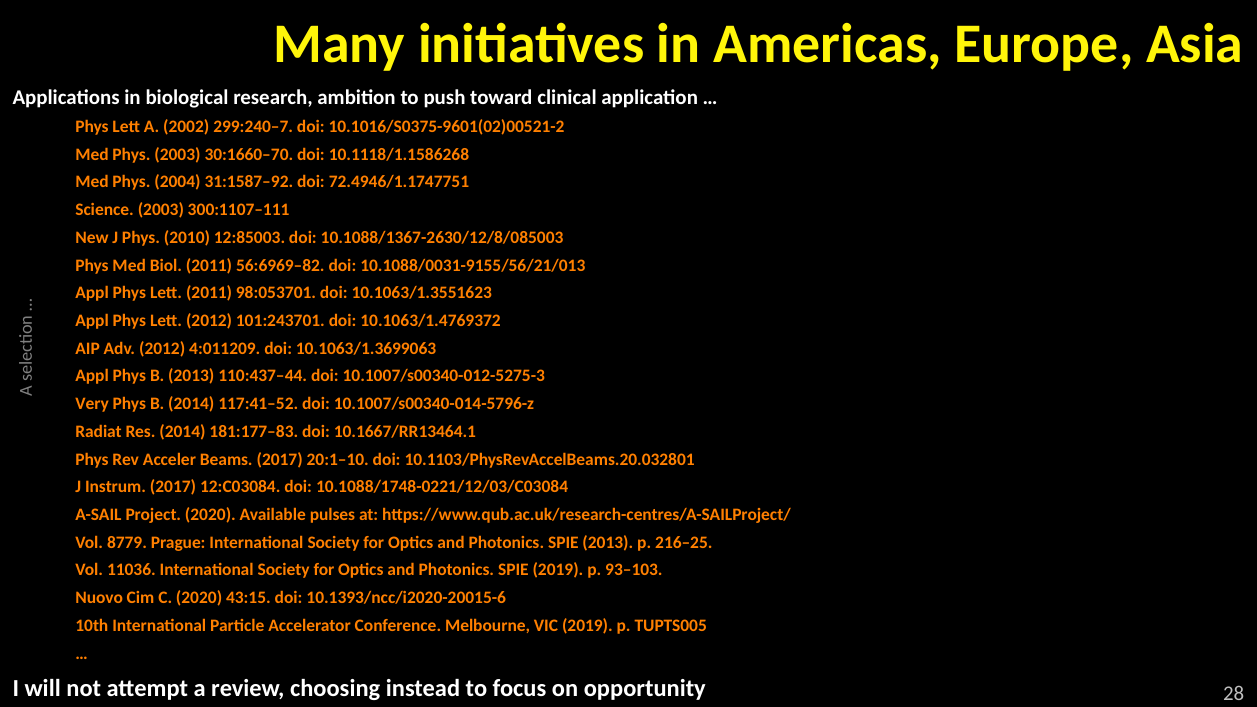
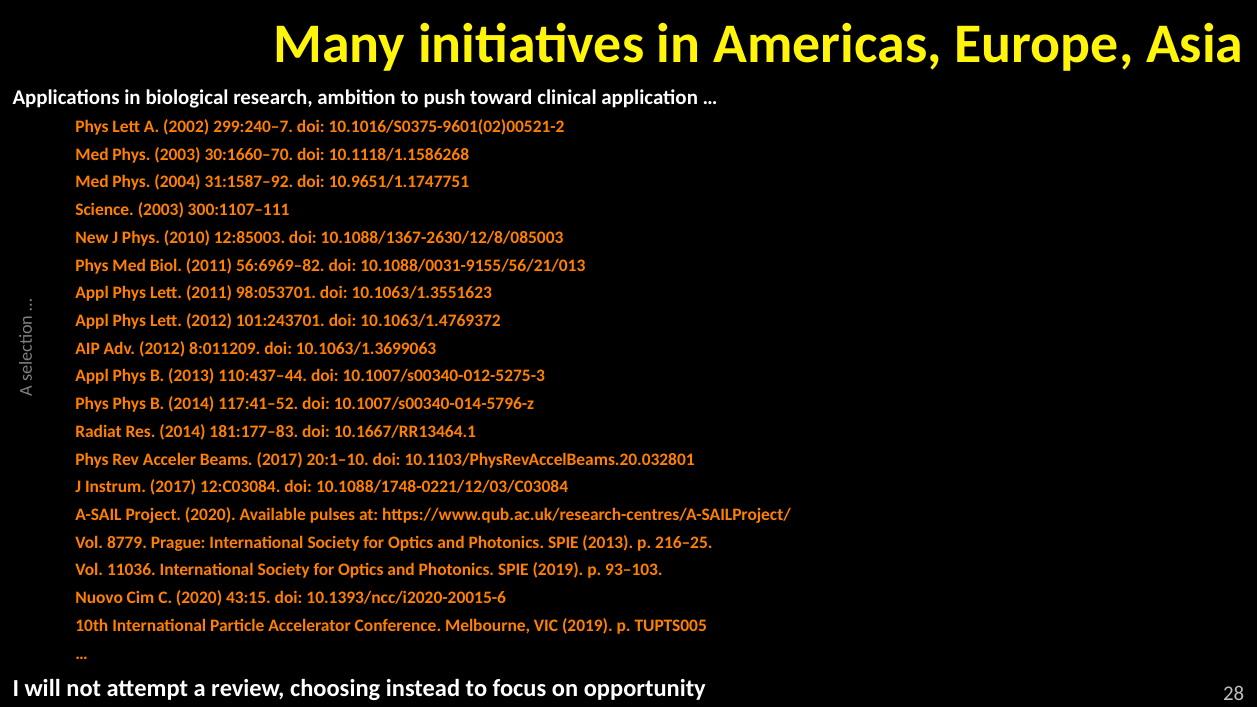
72.4946/1.1747751: 72.4946/1.1747751 -> 10.9651/1.1747751
4:011209: 4:011209 -> 8:011209
Very at (92, 404): Very -> Phys
